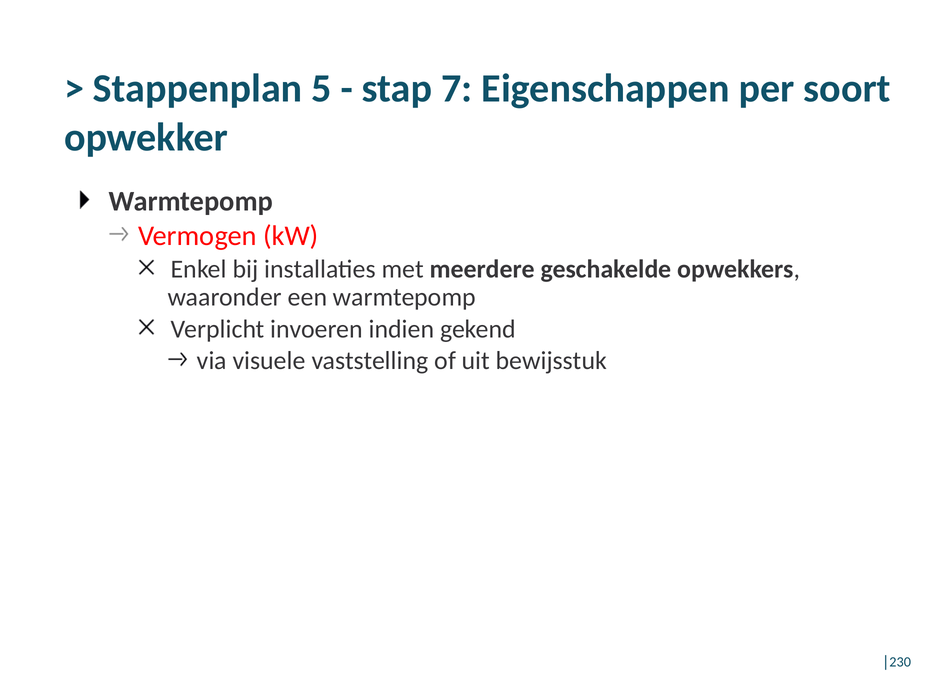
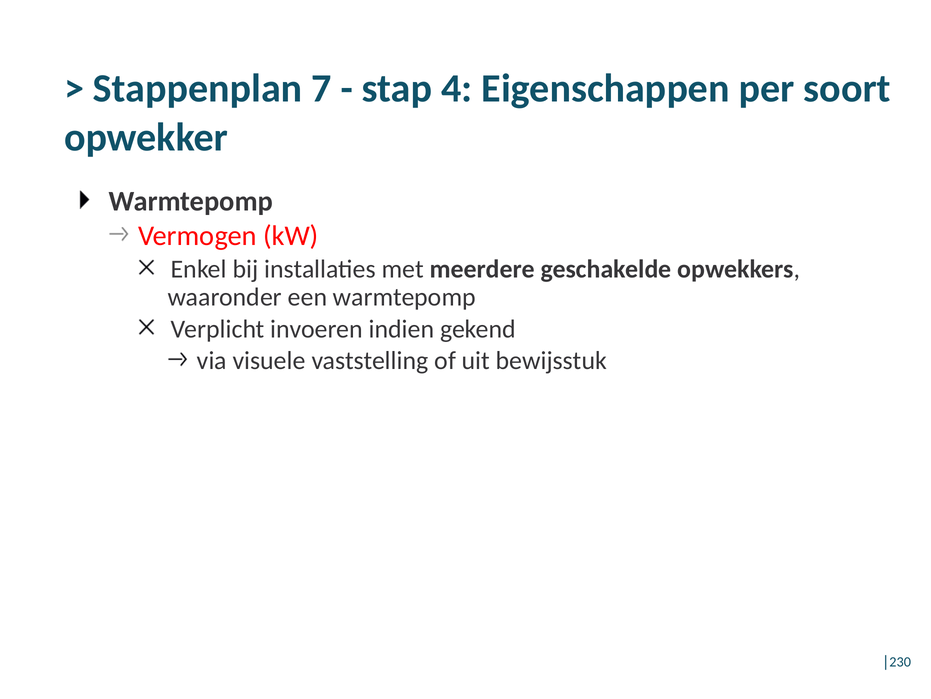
5: 5 -> 7
7: 7 -> 4
